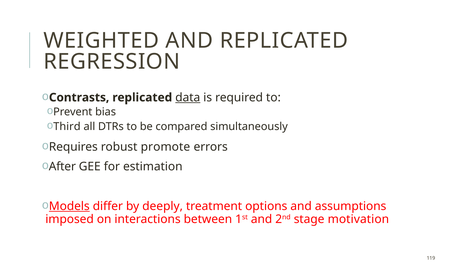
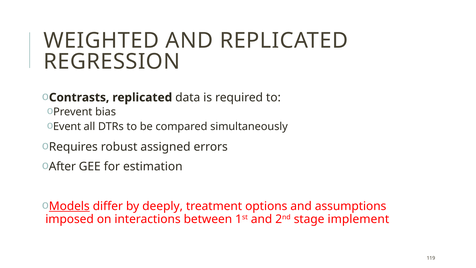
data underline: present -> none
Third: Third -> Event
promote: promote -> assigned
motivation: motivation -> implement
